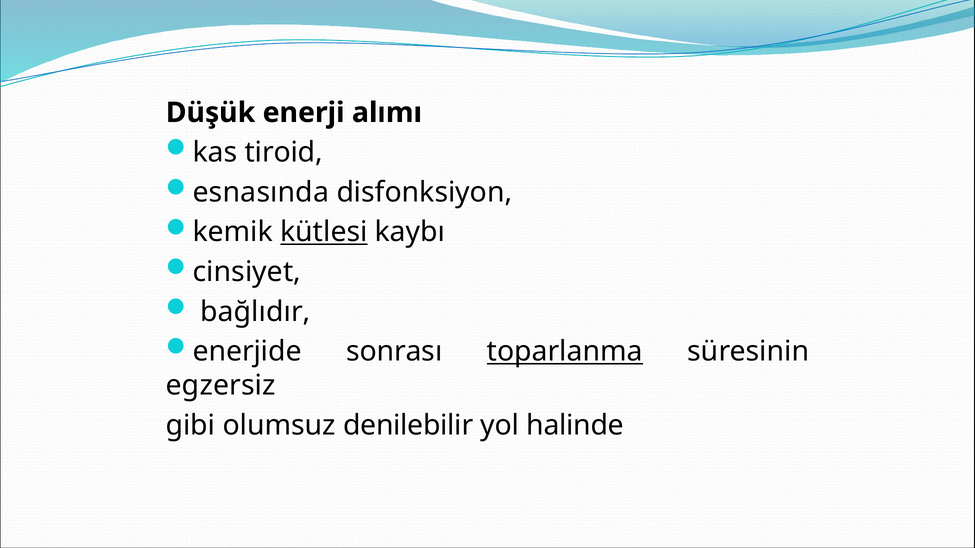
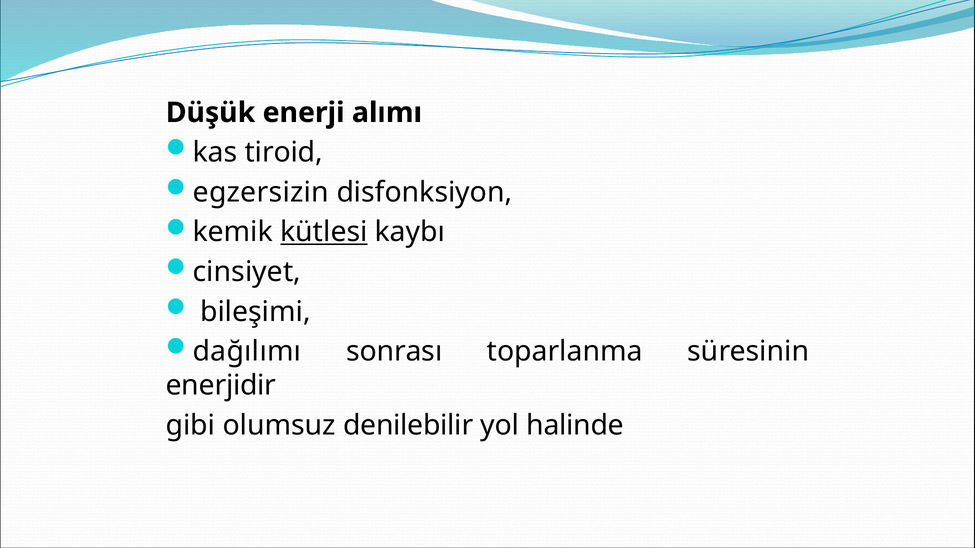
esnasında: esnasında -> egzersizin
bağlıdır: bağlıdır -> bileşimi
enerjide: enerjide -> dağılımı
toparlanma underline: present -> none
egzersiz: egzersiz -> enerjidir
